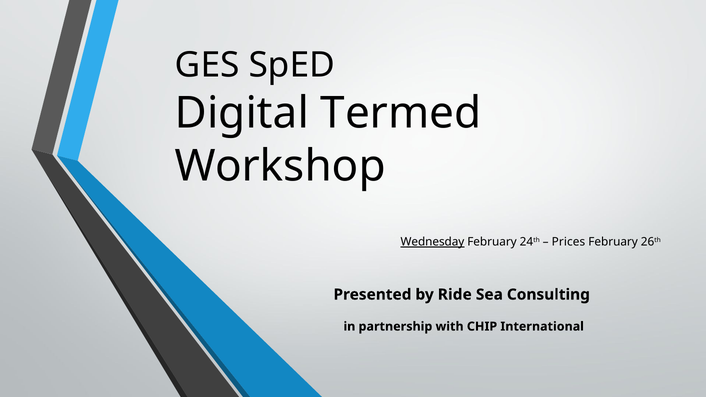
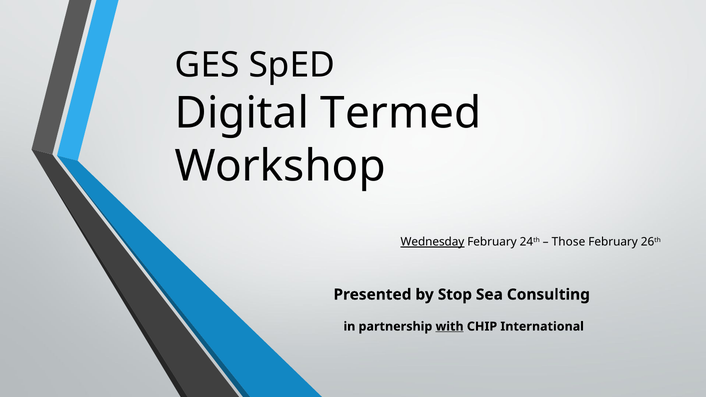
Prices: Prices -> Those
Ride: Ride -> Stop
with underline: none -> present
